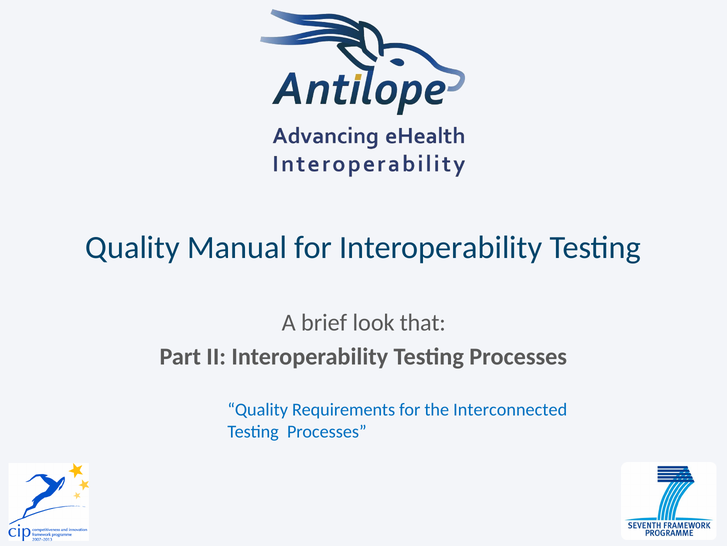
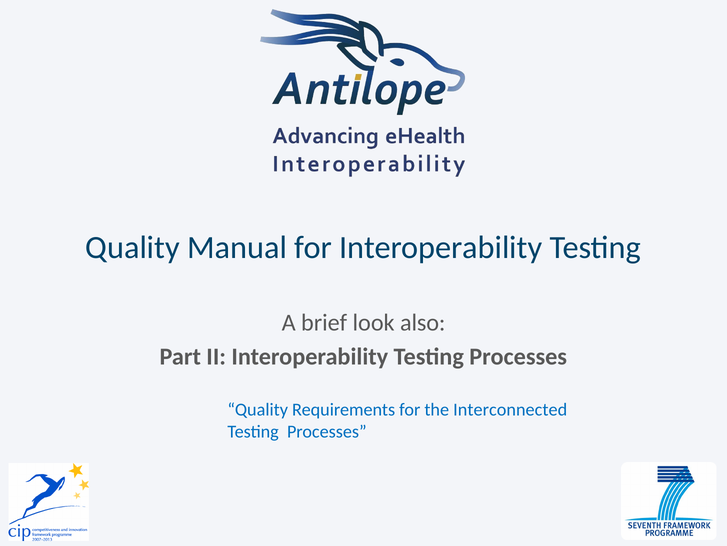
that: that -> also
